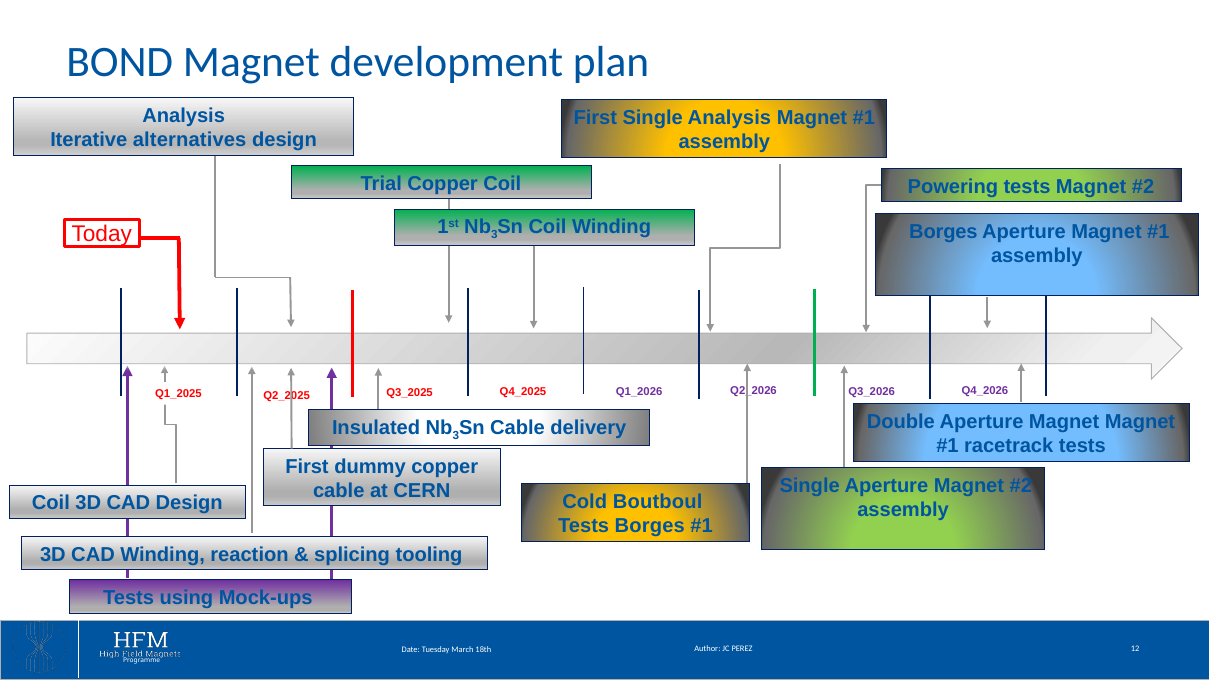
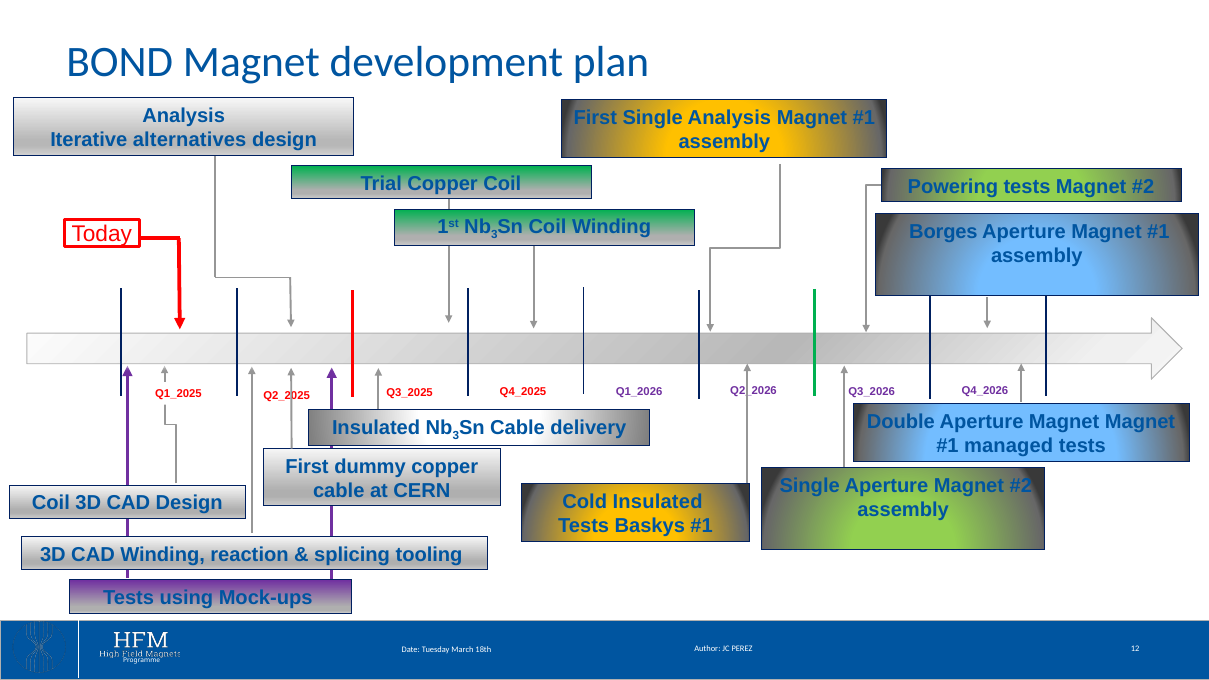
racetrack: racetrack -> managed
Cold Boutboul: Boutboul -> Insulated
Tests Borges: Borges -> Baskys
